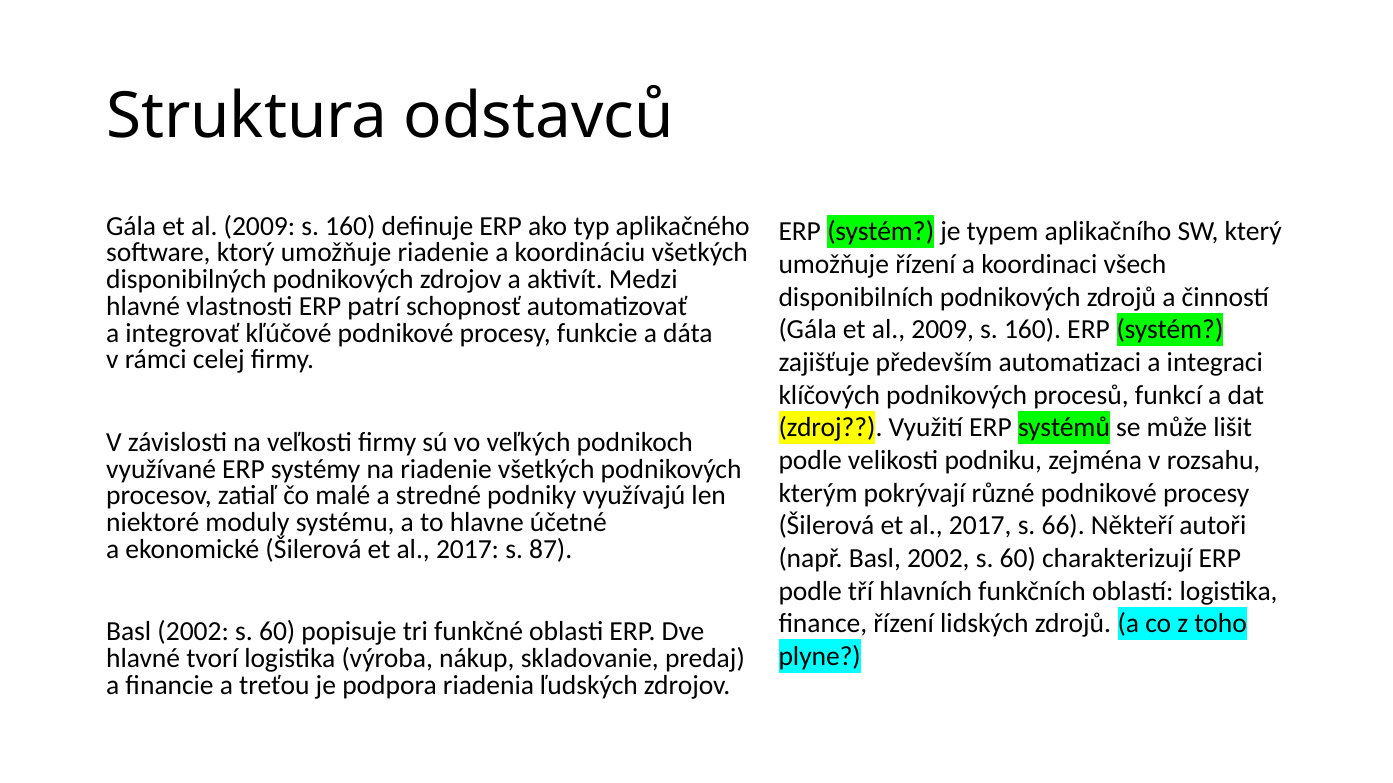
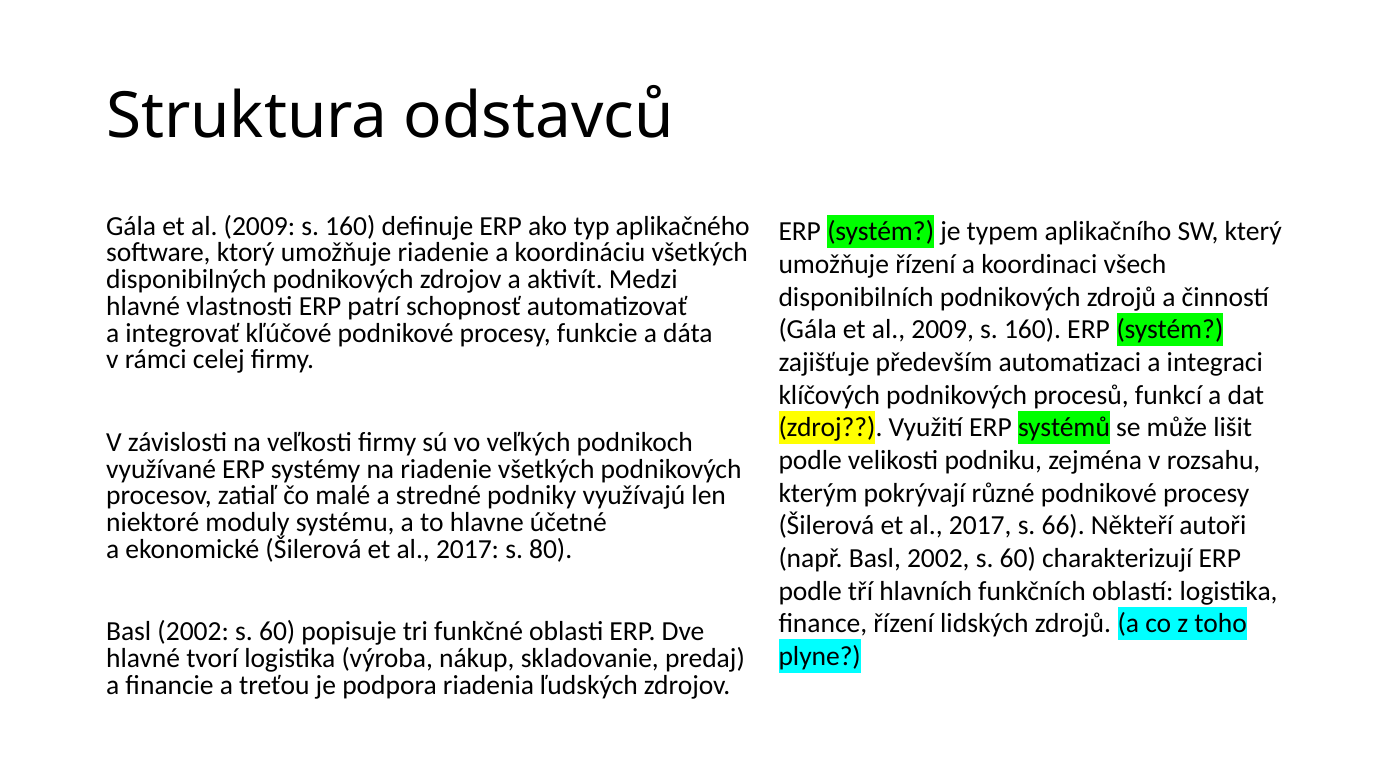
87: 87 -> 80
